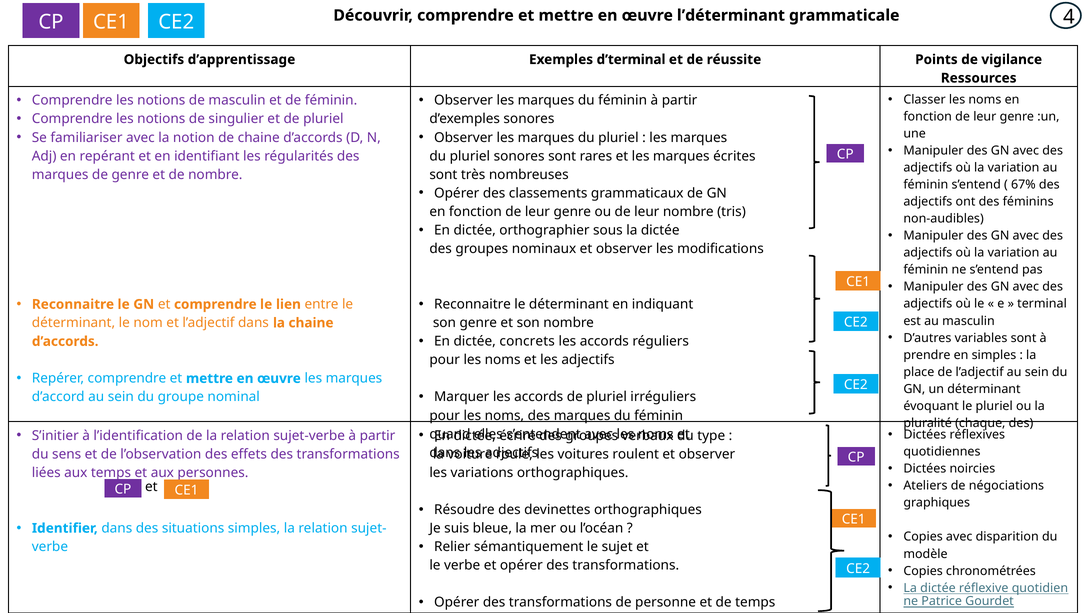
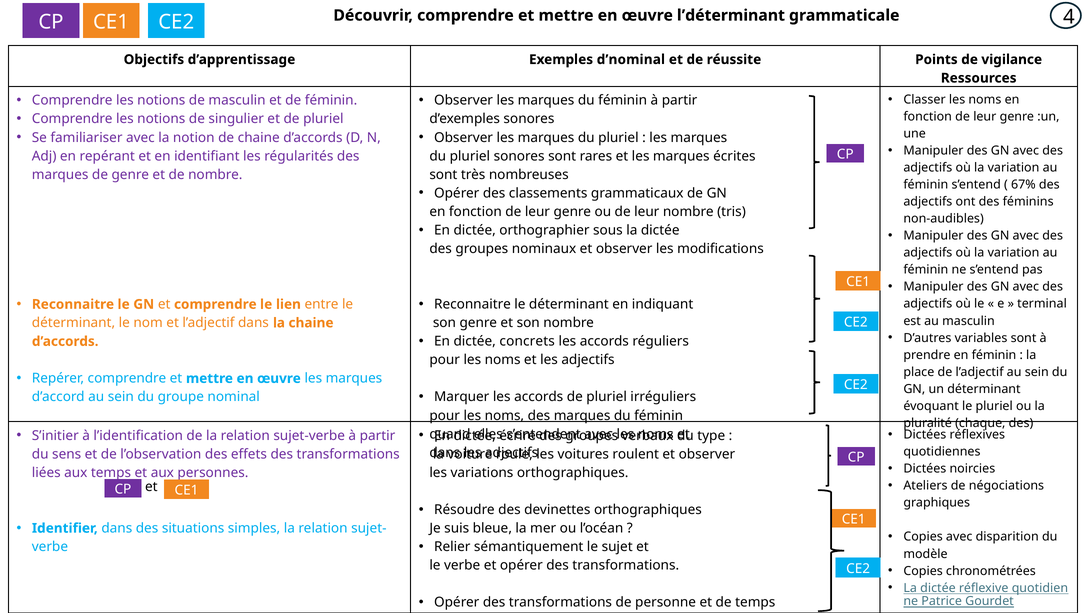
d’terminal: d’terminal -> d’nominal
en simples: simples -> féminin
